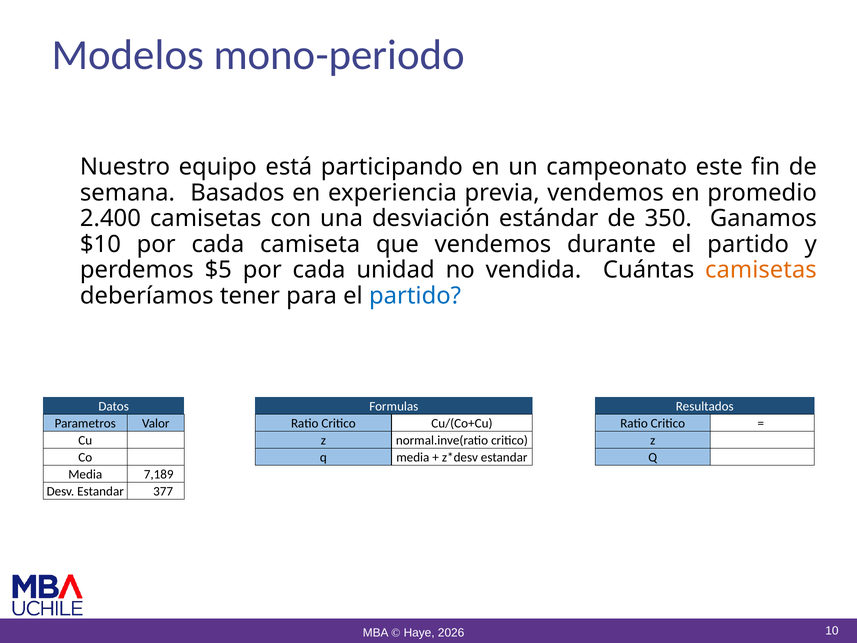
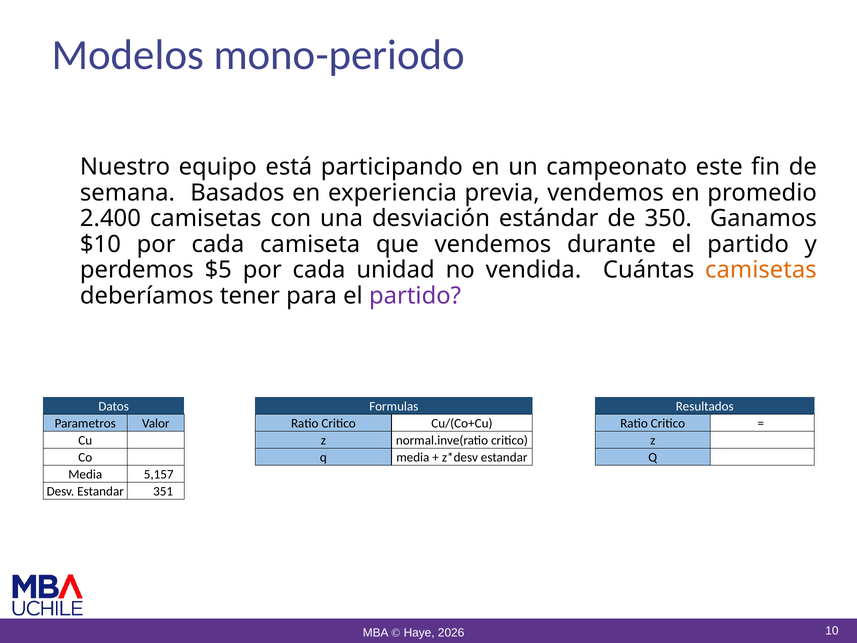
partido at (415, 296) colour: blue -> purple
7,189: 7,189 -> 5,157
377: 377 -> 351
